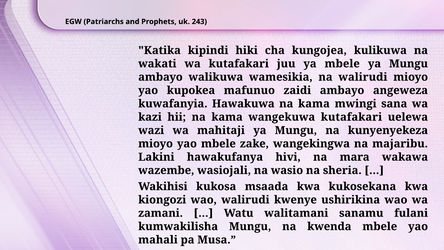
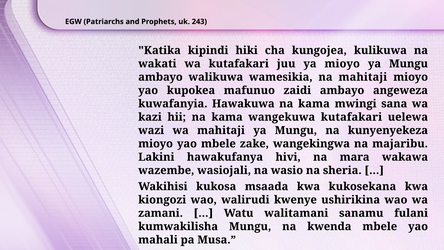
ya mbele: mbele -> mioyo
na walirudi: walirudi -> mahitaji
